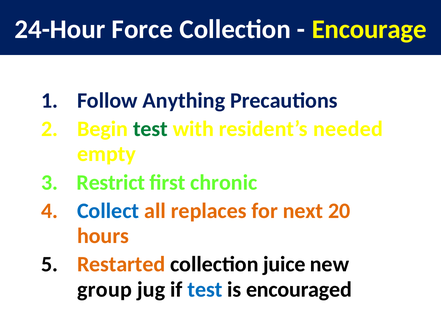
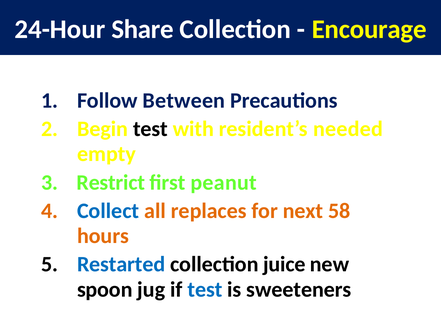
Force: Force -> Share
Anything: Anything -> Between
test at (150, 129) colour: green -> black
chronic: chronic -> peanut
20: 20 -> 58
Restarted colour: orange -> blue
group: group -> spoon
encouraged: encouraged -> sweeteners
